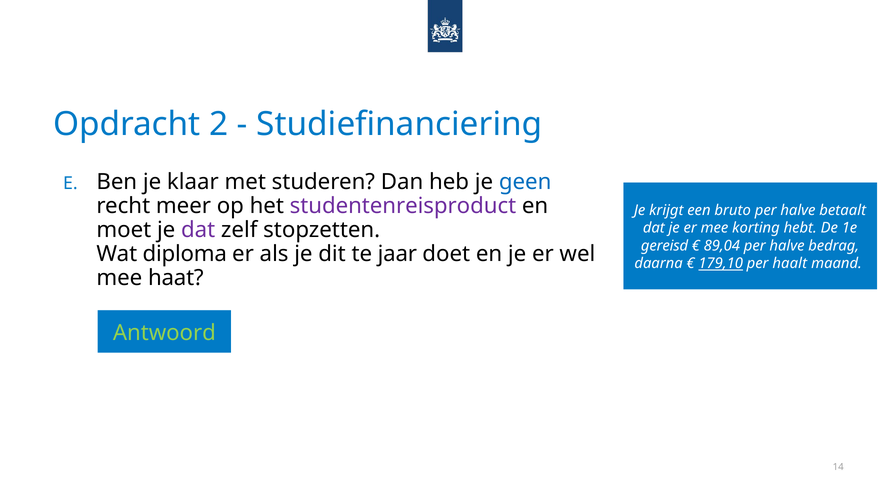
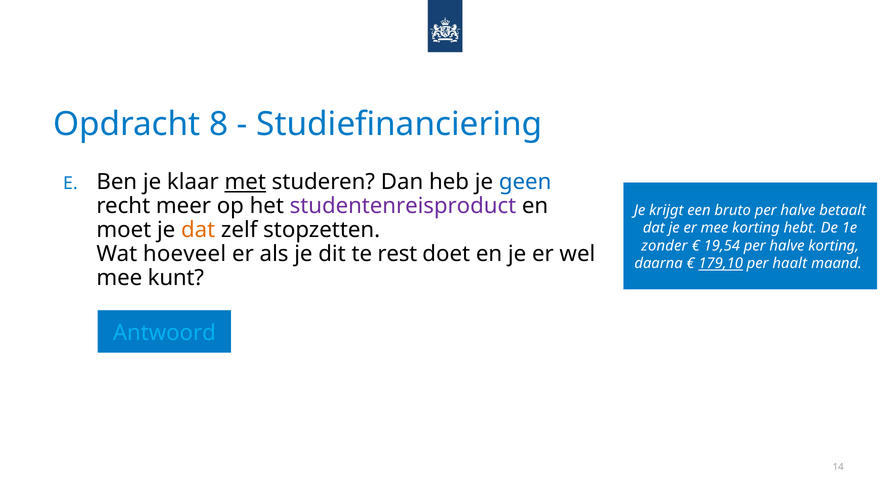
2: 2 -> 8
met underline: none -> present
dat at (198, 230) colour: purple -> orange
gereisd: gereisd -> zonder
89,04: 89,04 -> 19,54
halve bedrag: bedrag -> korting
diploma: diploma -> hoeveel
jaar: jaar -> rest
haat: haat -> kunt
Antwoord colour: light green -> light blue
